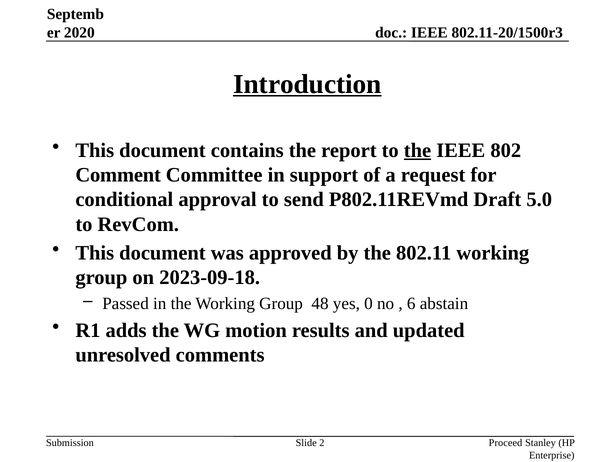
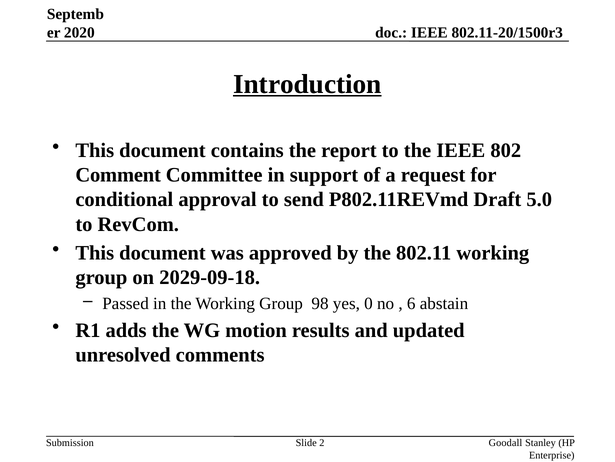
the at (418, 150) underline: present -> none
2023-09-18: 2023-09-18 -> 2029-09-18
48: 48 -> 98
Proceed: Proceed -> Goodall
